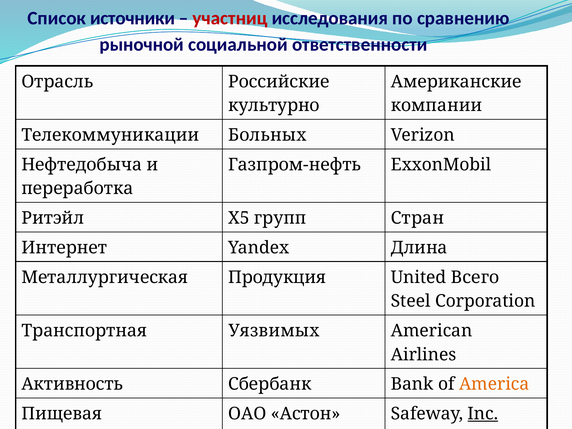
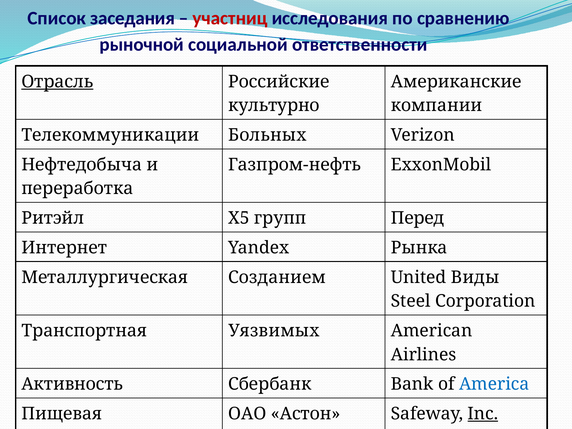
источники: источники -> заседания
Отрасль underline: none -> present
Стран: Стран -> Перед
Длина: Длина -> Рынка
Продукция: Продукция -> Созданием
Всего: Всего -> Виды
America colour: orange -> blue
